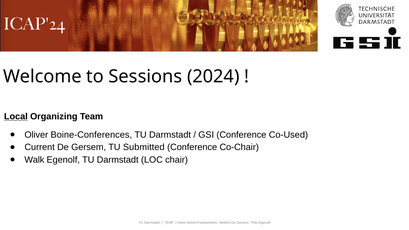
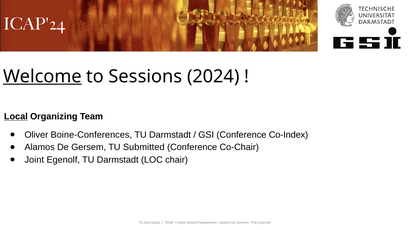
Welcome underline: none -> present
Co-Used: Co-Used -> Co-Index
Current: Current -> Alamos
Walk: Walk -> Joint
